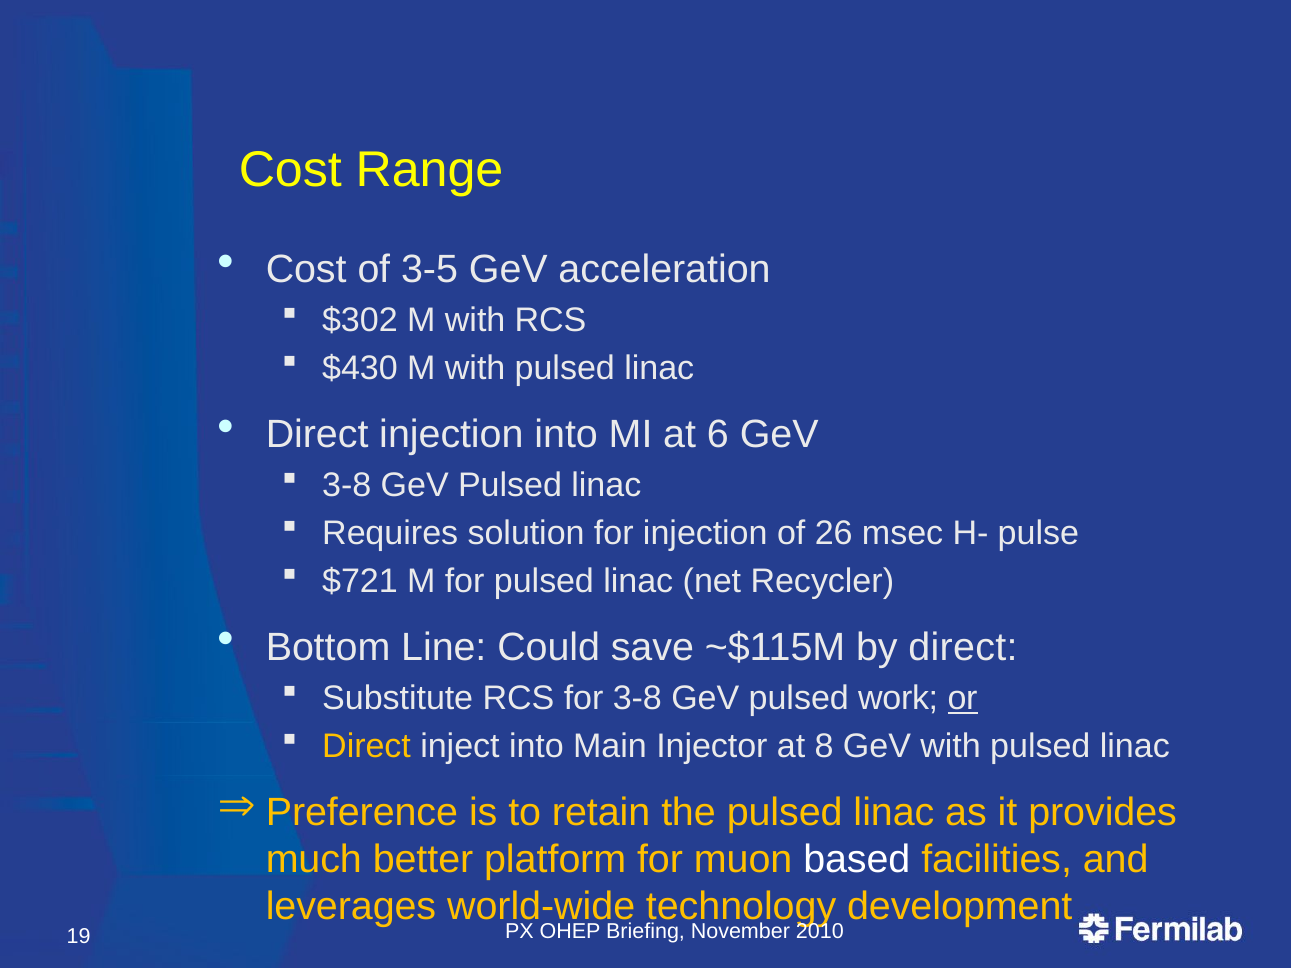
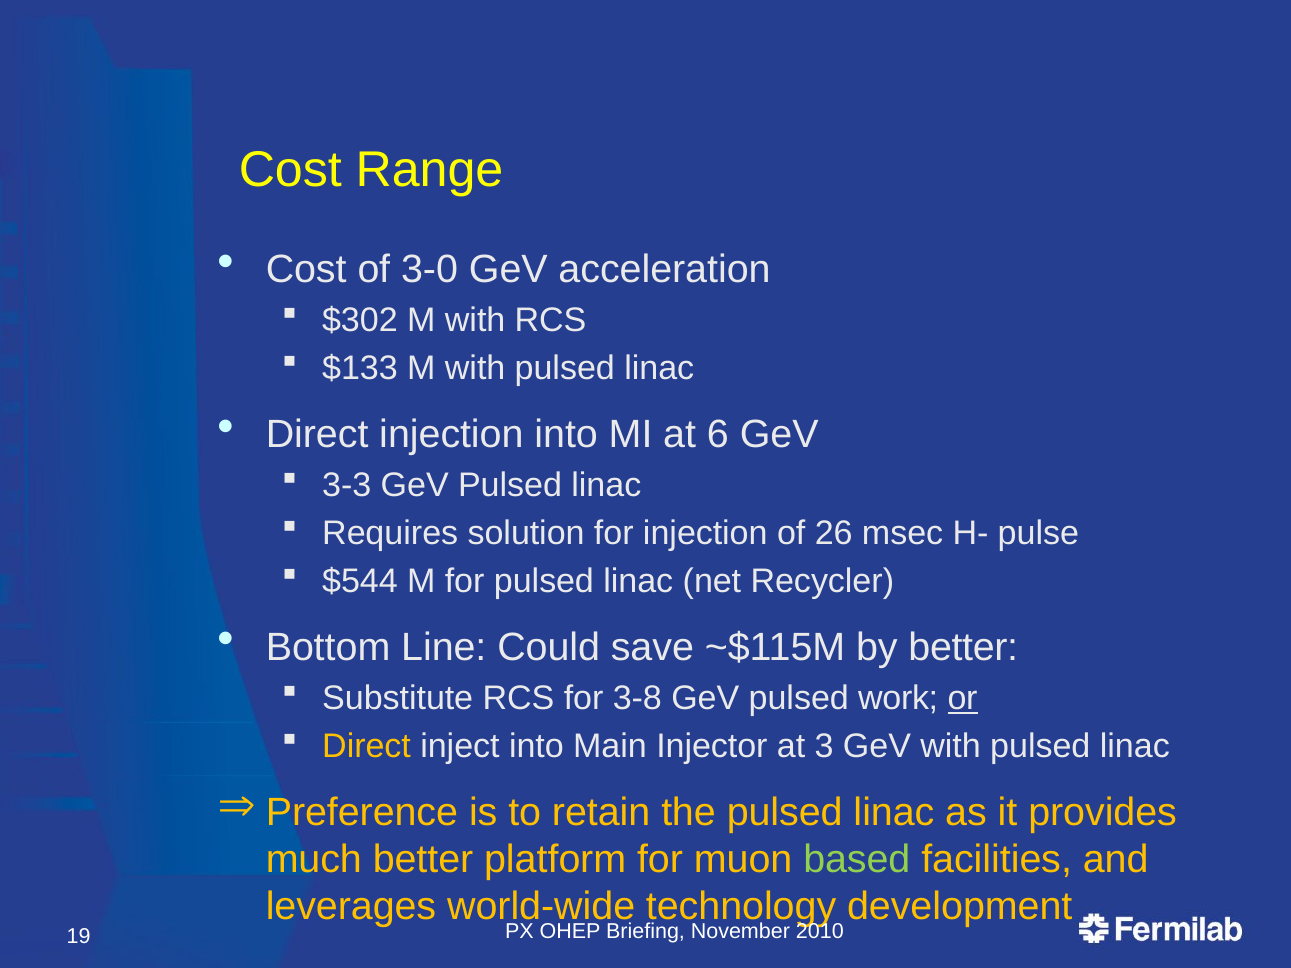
3-5: 3-5 -> 3-0
$430: $430 -> $133
3-8 at (347, 485): 3-8 -> 3-3
$721: $721 -> $544
by direct: direct -> better
8: 8 -> 3
based colour: white -> light green
